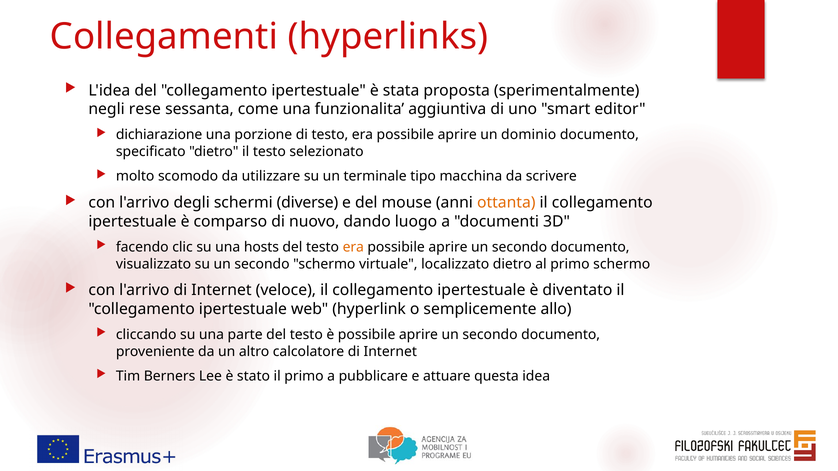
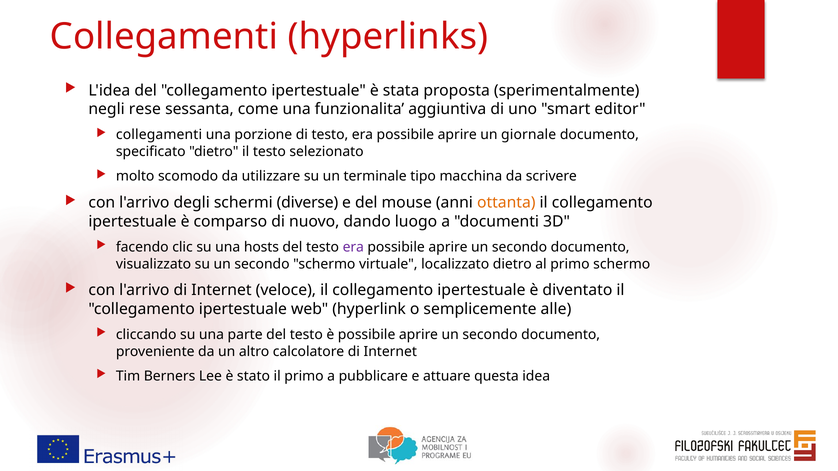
dichiarazione at (159, 135): dichiarazione -> collegamenti
dominio: dominio -> giornale
era at (353, 247) colour: orange -> purple
allo: allo -> alle
